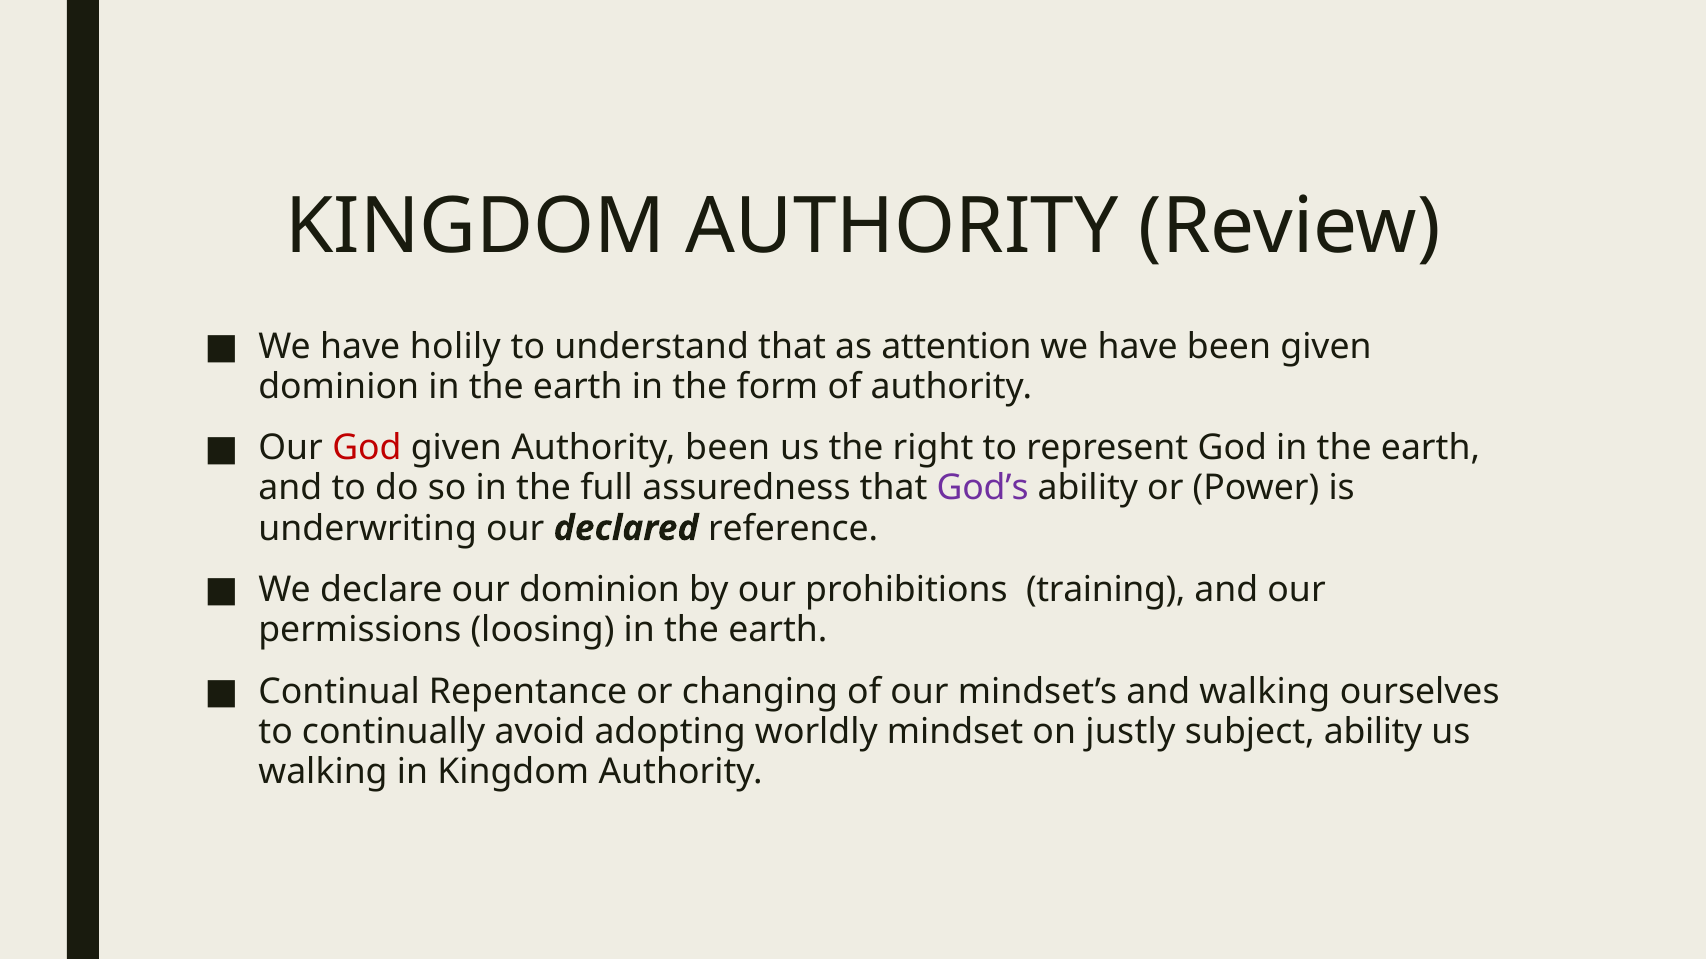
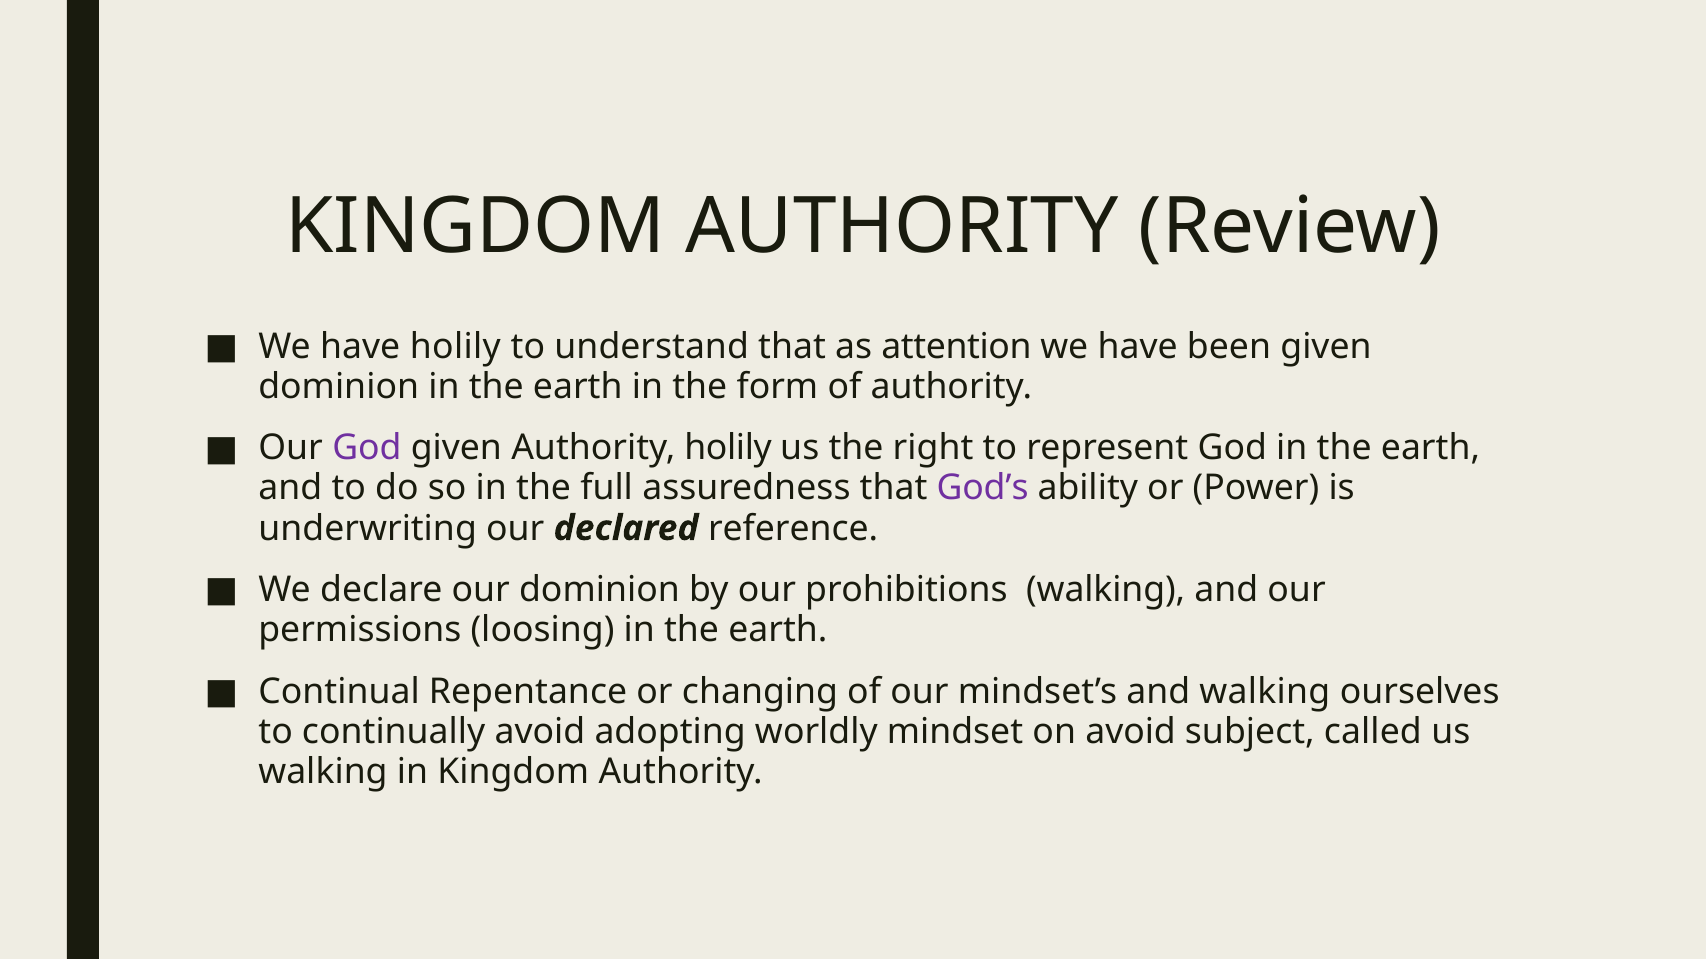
God at (367, 448) colour: red -> purple
Authority been: been -> holily
prohibitions training: training -> walking
on justly: justly -> avoid
subject ability: ability -> called
